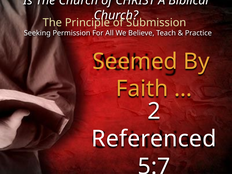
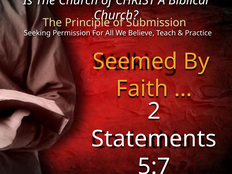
Referenced: Referenced -> Statements
